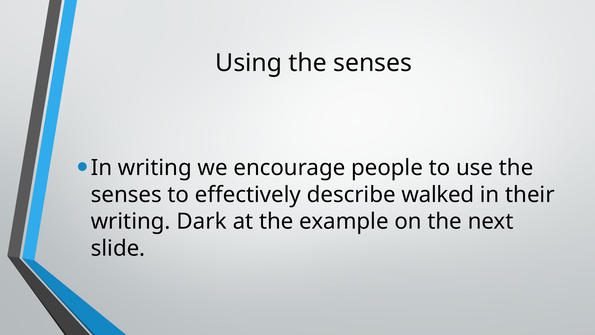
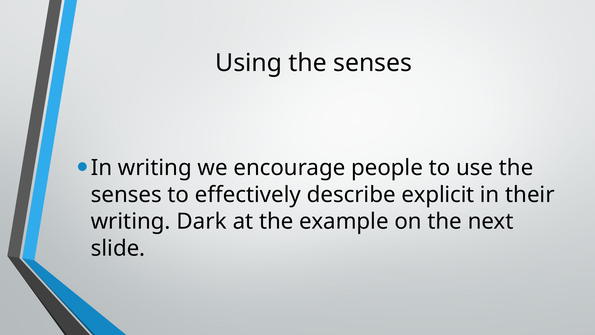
walked: walked -> explicit
